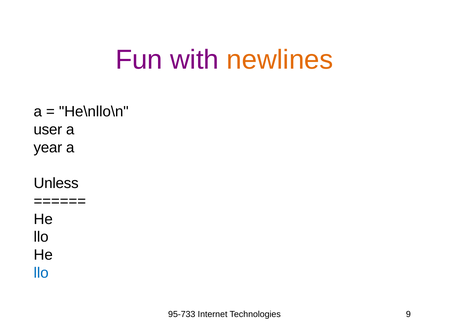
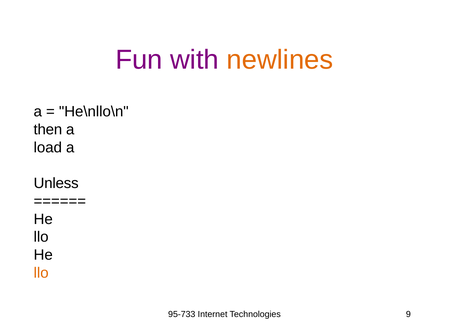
user: user -> then
year: year -> load
llo at (41, 273) colour: blue -> orange
